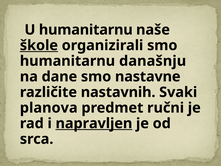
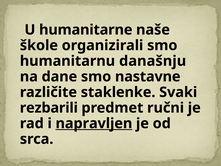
U humanitarnu: humanitarnu -> humanitarne
škole underline: present -> none
nastavnih: nastavnih -> staklenke
planova: planova -> rezbarili
